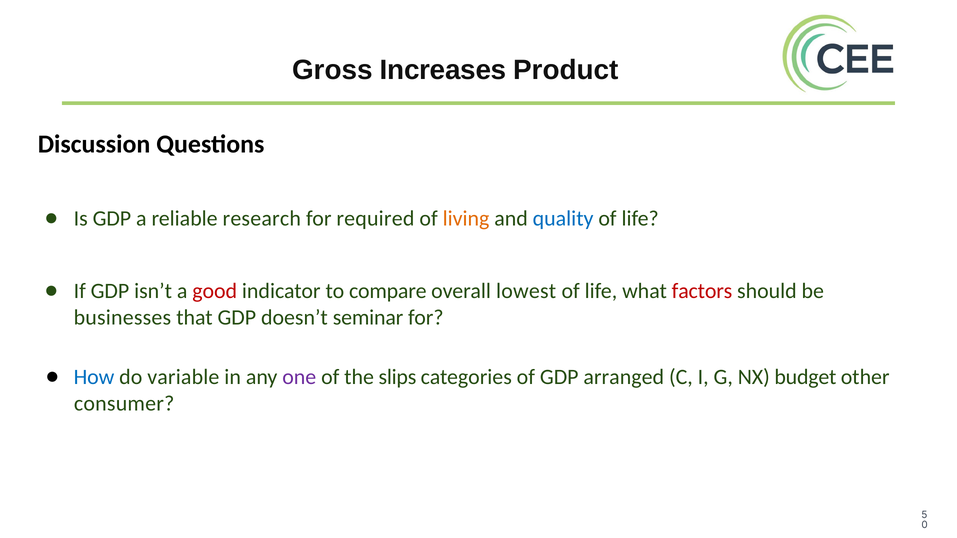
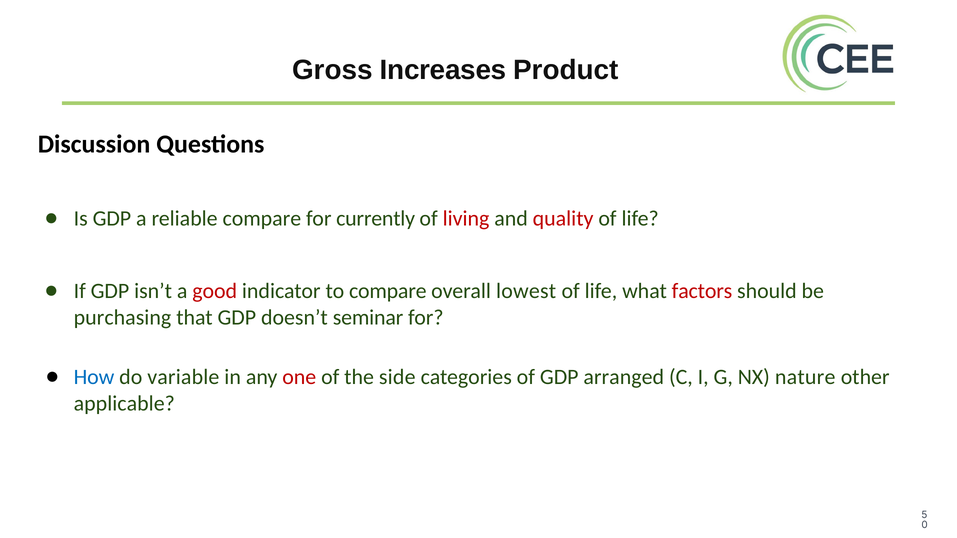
reliable research: research -> compare
required: required -> currently
living colour: orange -> red
quality colour: blue -> red
businesses: businesses -> purchasing
one colour: purple -> red
slips: slips -> side
budget: budget -> nature
consumer: consumer -> applicable
